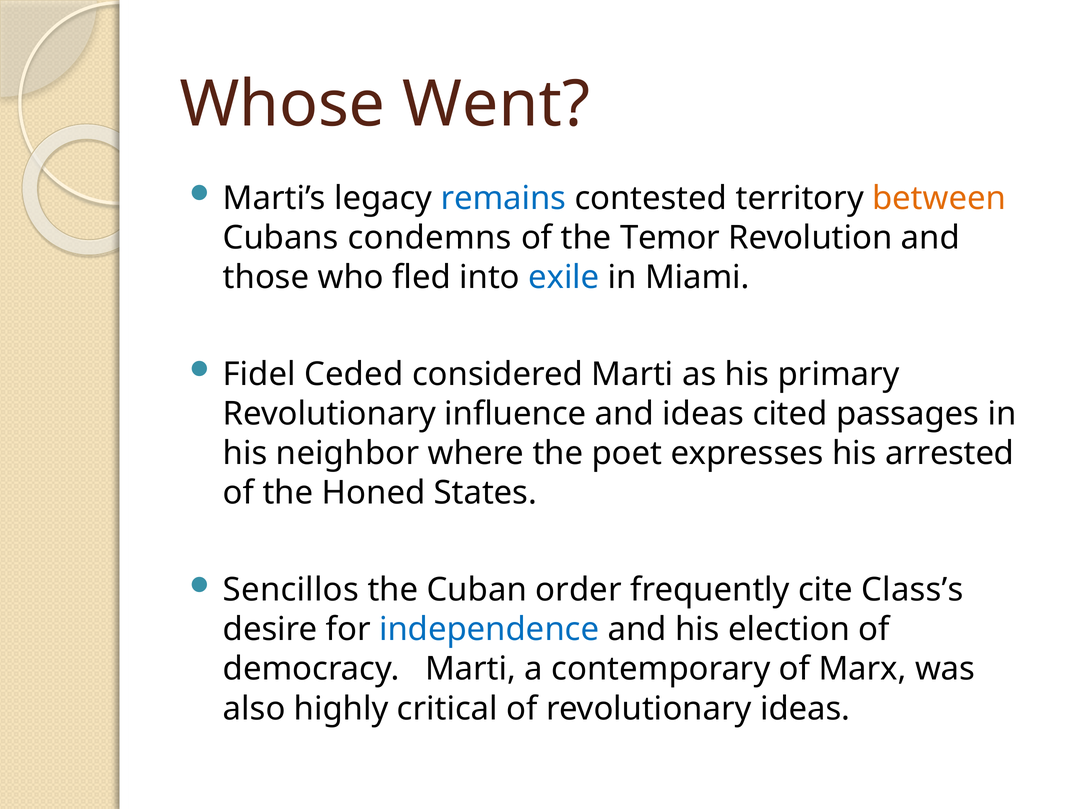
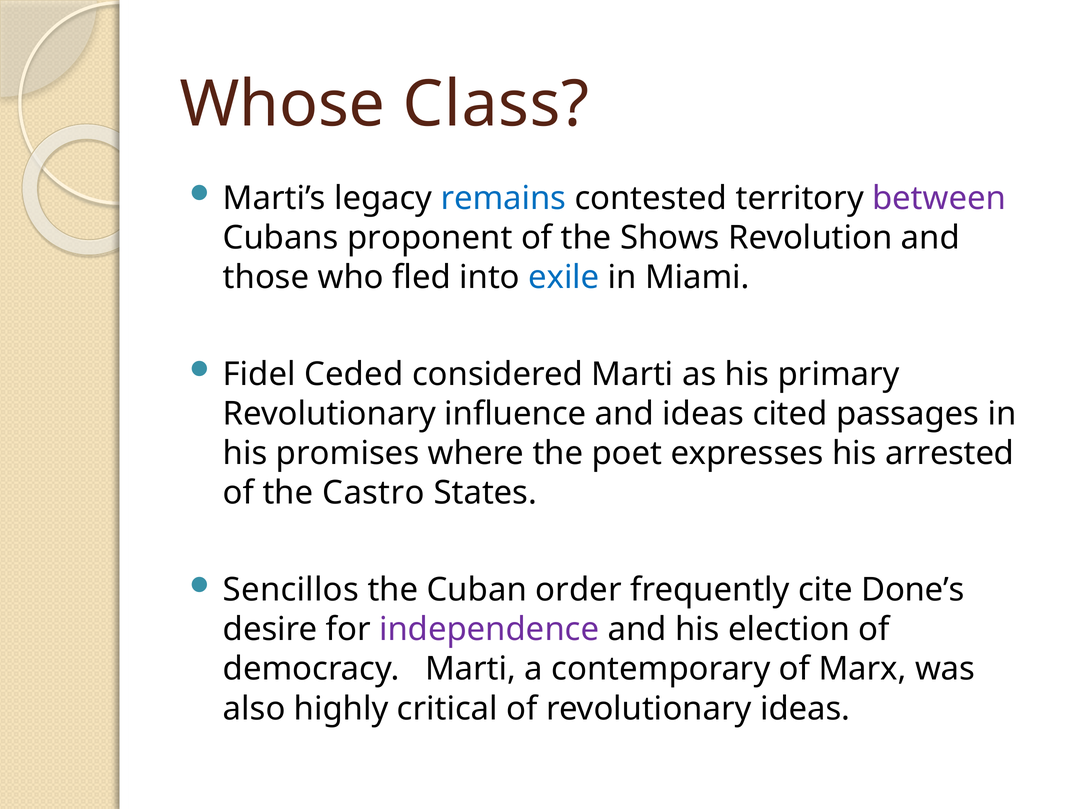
Went: Went -> Class
between colour: orange -> purple
condemns: condemns -> proponent
Temor: Temor -> Shows
neighbor: neighbor -> promises
Honed: Honed -> Castro
Class’s: Class’s -> Done’s
independence colour: blue -> purple
